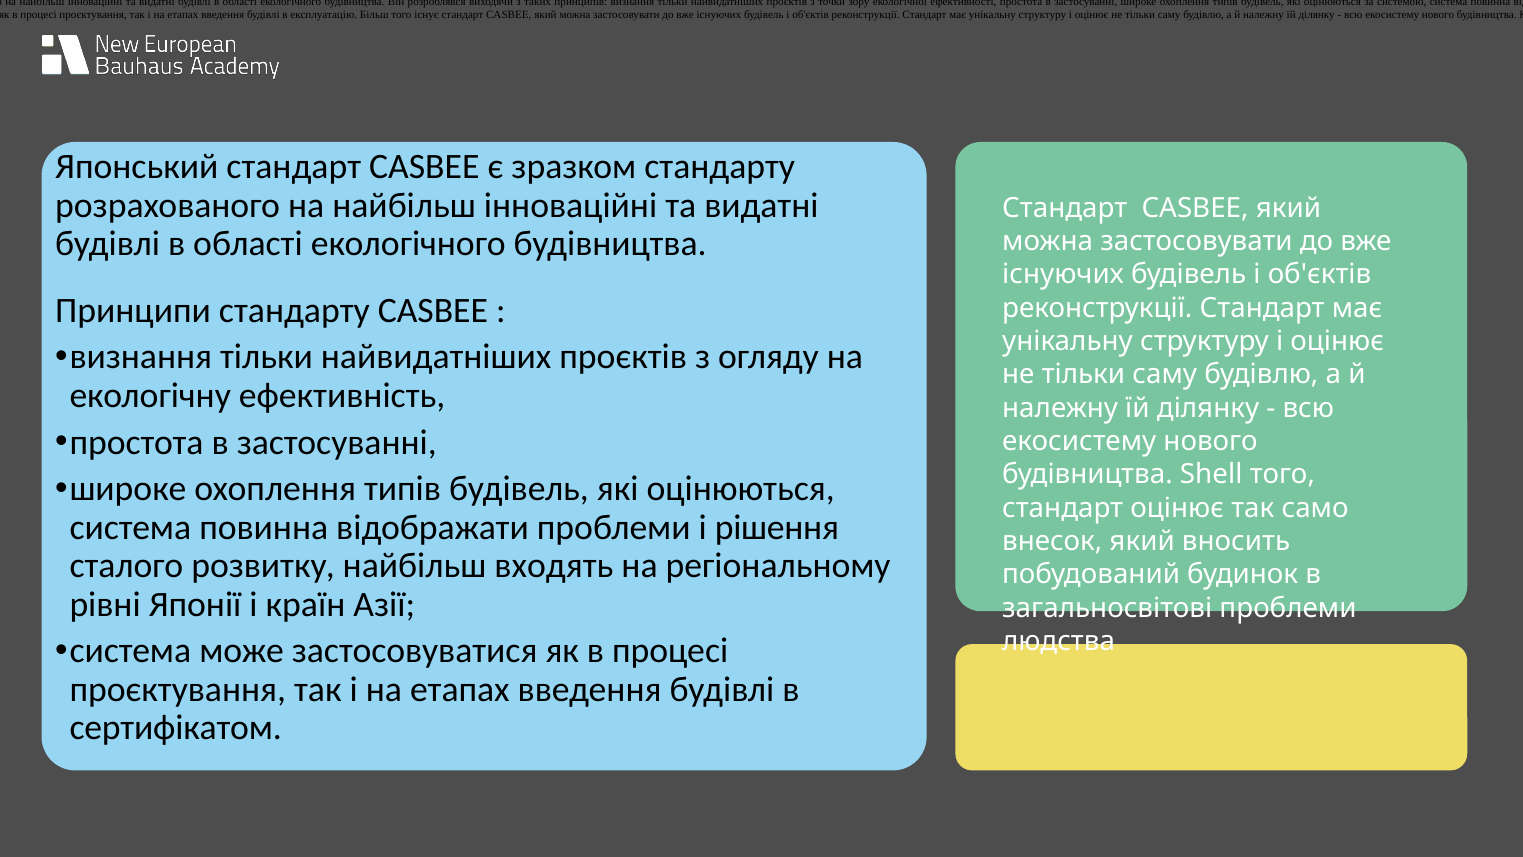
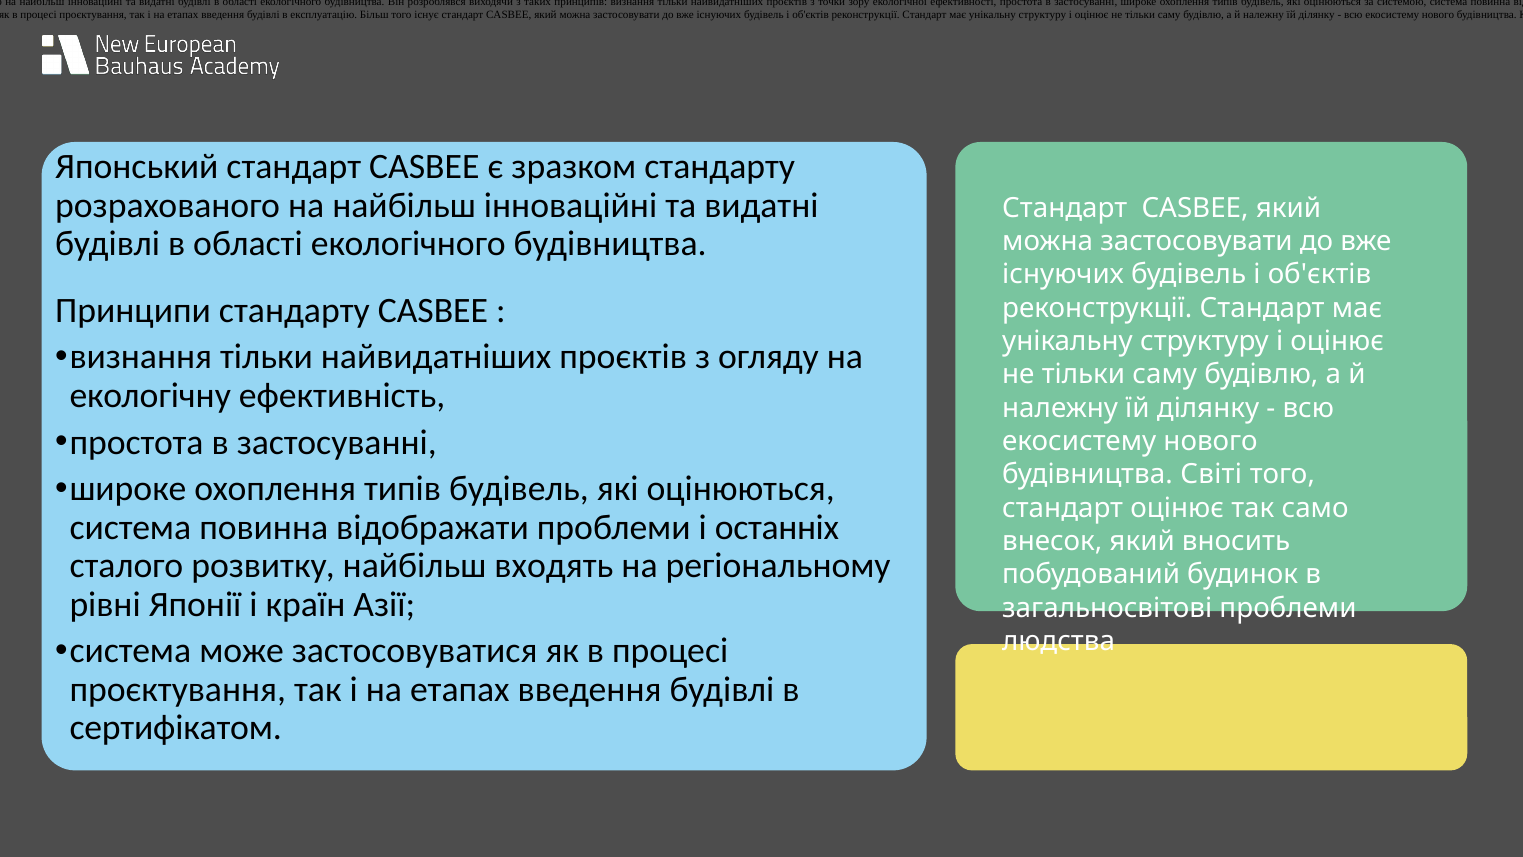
Shell: Shell -> Світі
рішення: рішення -> останніх
